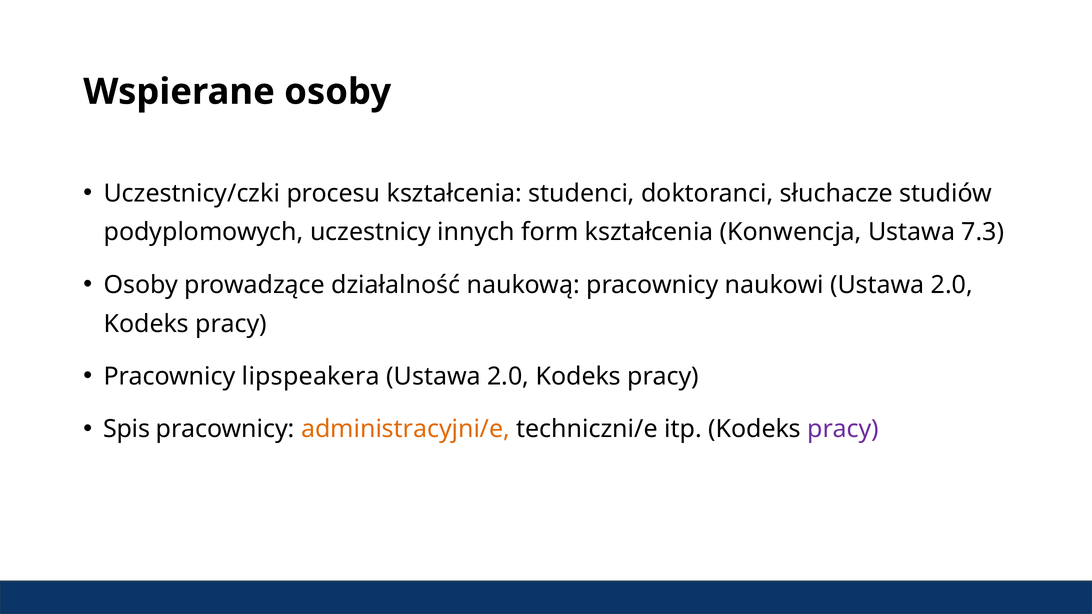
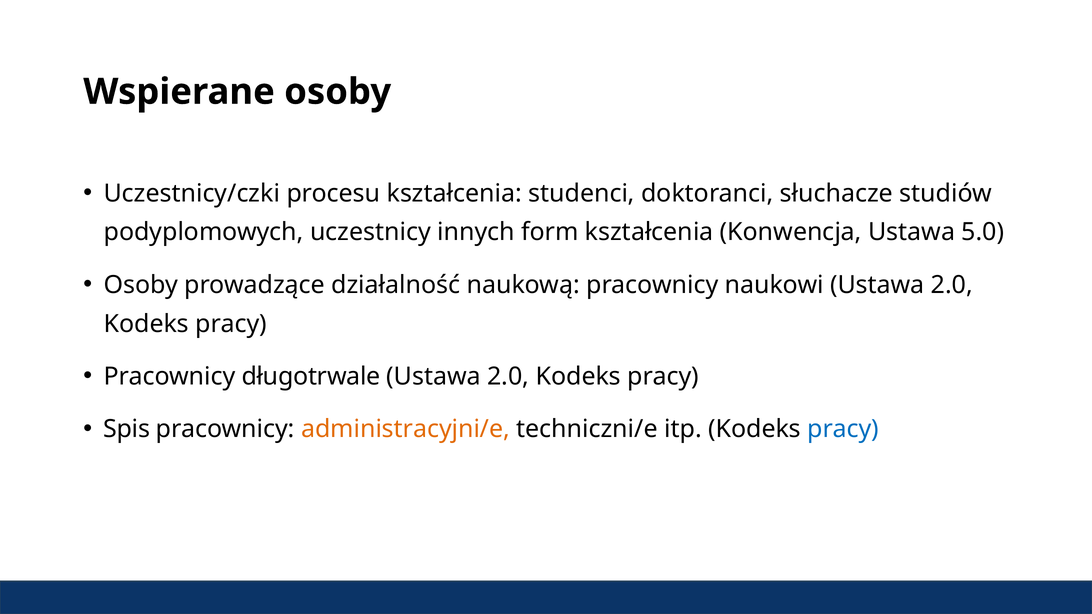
7.3: 7.3 -> 5.0
lipspeakera: lipspeakera -> długotrwale
pracy at (843, 429) colour: purple -> blue
